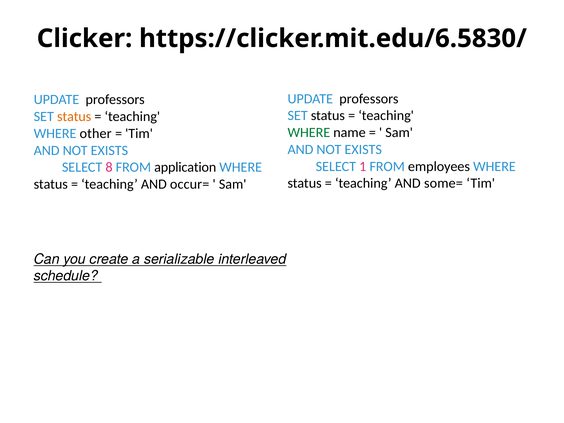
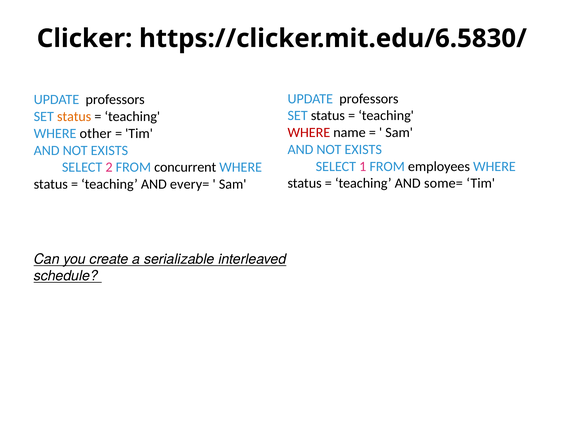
WHERE at (309, 133) colour: green -> red
8: 8 -> 2
application: application -> concurrent
occur=: occur= -> every=
